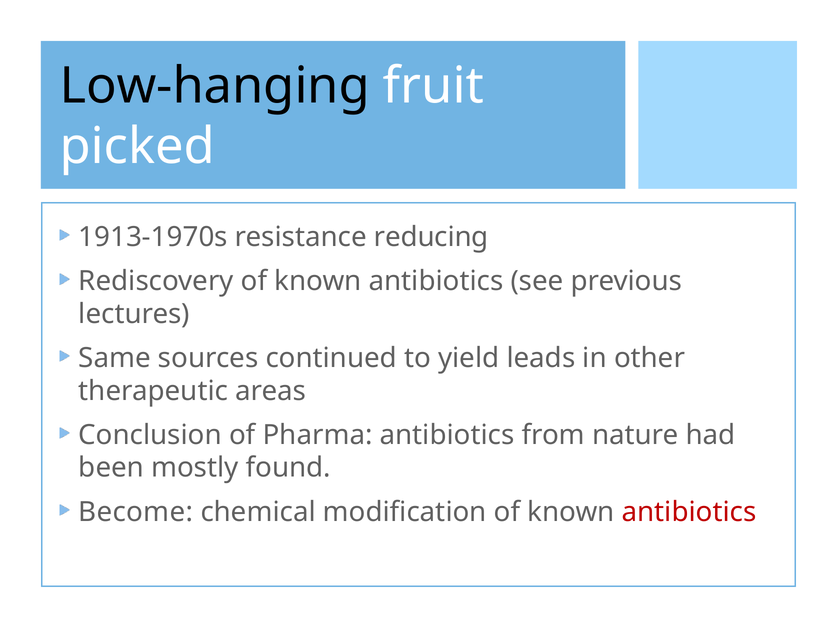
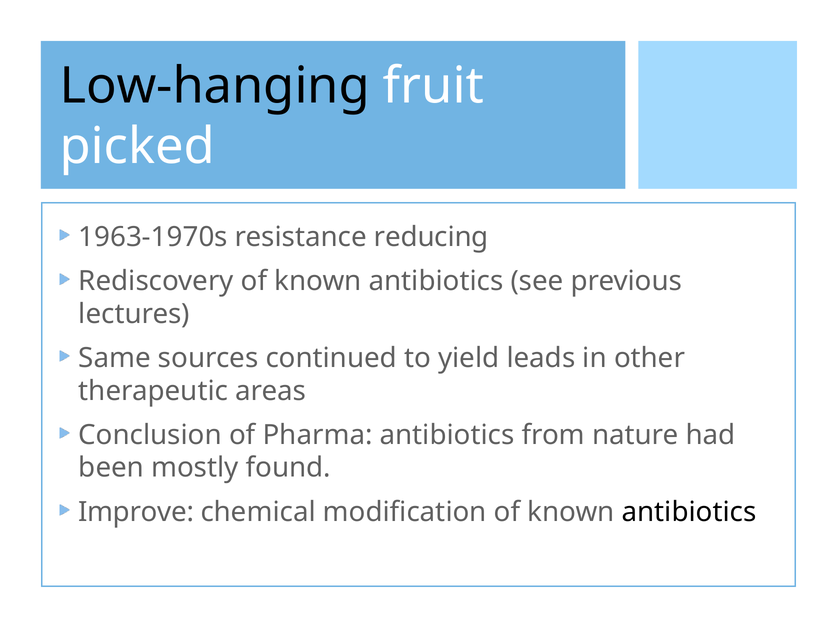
1913-1970s: 1913-1970s -> 1963-1970s
Become: Become -> Improve
antibiotics at (689, 512) colour: red -> black
